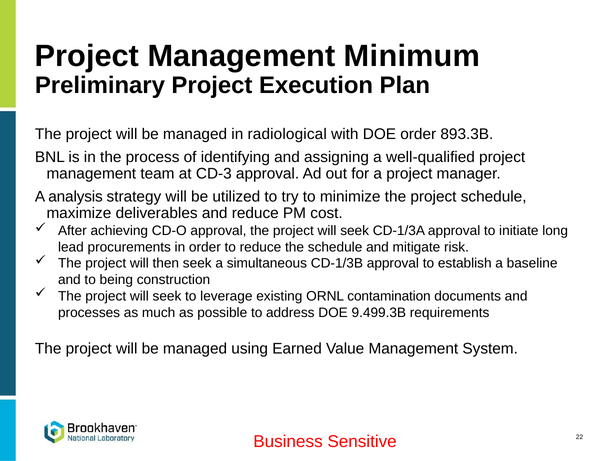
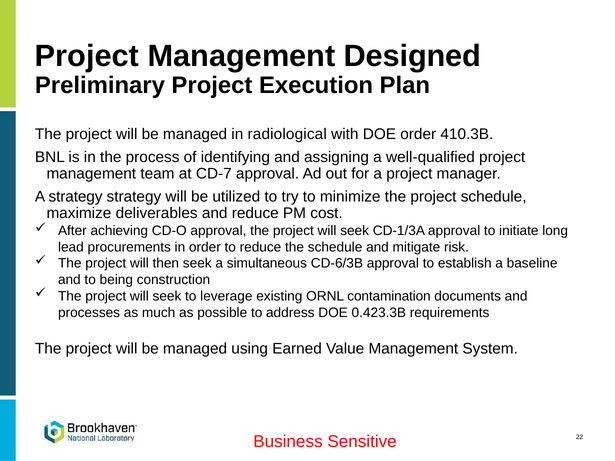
Minimum: Minimum -> Designed
893.3B: 893.3B -> 410.3B
CD-3: CD-3 -> CD-7
A analysis: analysis -> strategy
CD-1/3B: CD-1/3B -> CD-6/3B
9.499.3B: 9.499.3B -> 0.423.3B
